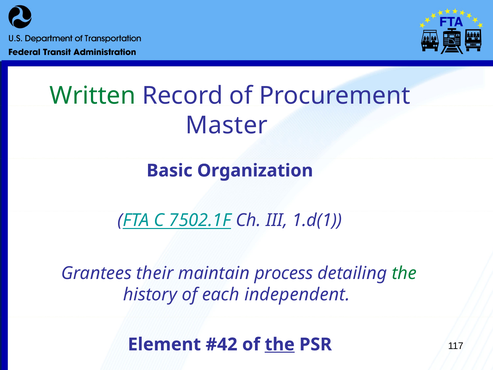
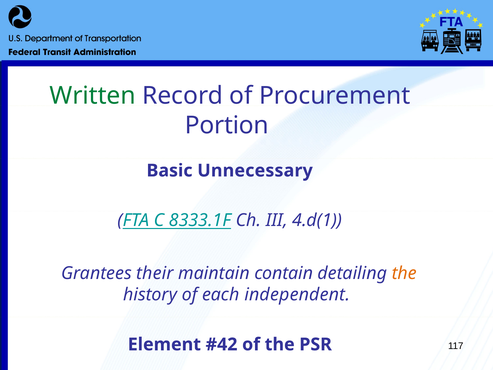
Master: Master -> Portion
Organization: Organization -> Unnecessary
7502.1F: 7502.1F -> 8333.1F
1.d(1: 1.d(1 -> 4.d(1
process: process -> contain
the at (404, 273) colour: green -> orange
the at (280, 344) underline: present -> none
